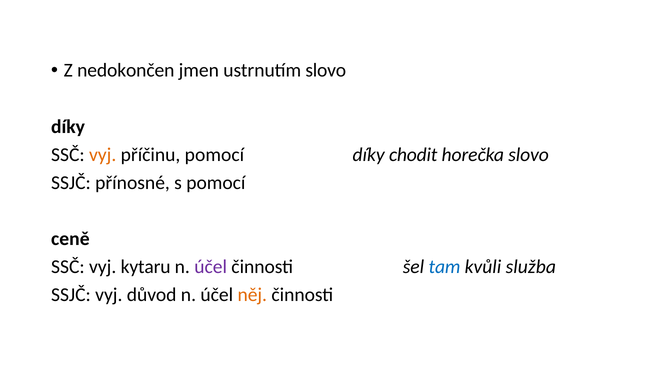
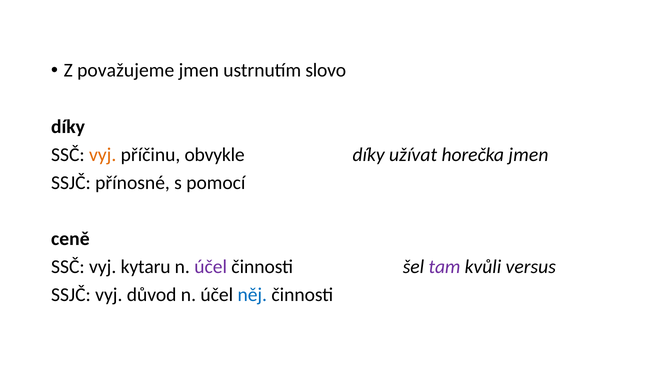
nedokončen: nedokončen -> považujeme
příčinu pomocí: pomocí -> obvykle
chodit: chodit -> užívat
horečka slovo: slovo -> jmen
tam colour: blue -> purple
služba: služba -> versus
něj colour: orange -> blue
